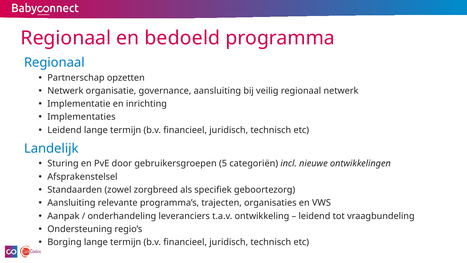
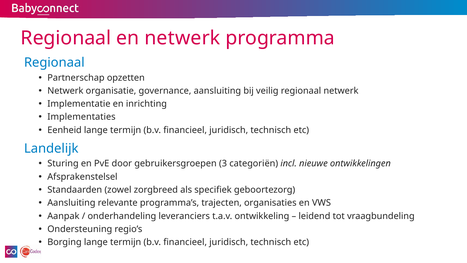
en bedoeld: bedoeld -> netwerk
Leidend at (64, 130): Leidend -> Eenheid
5: 5 -> 3
